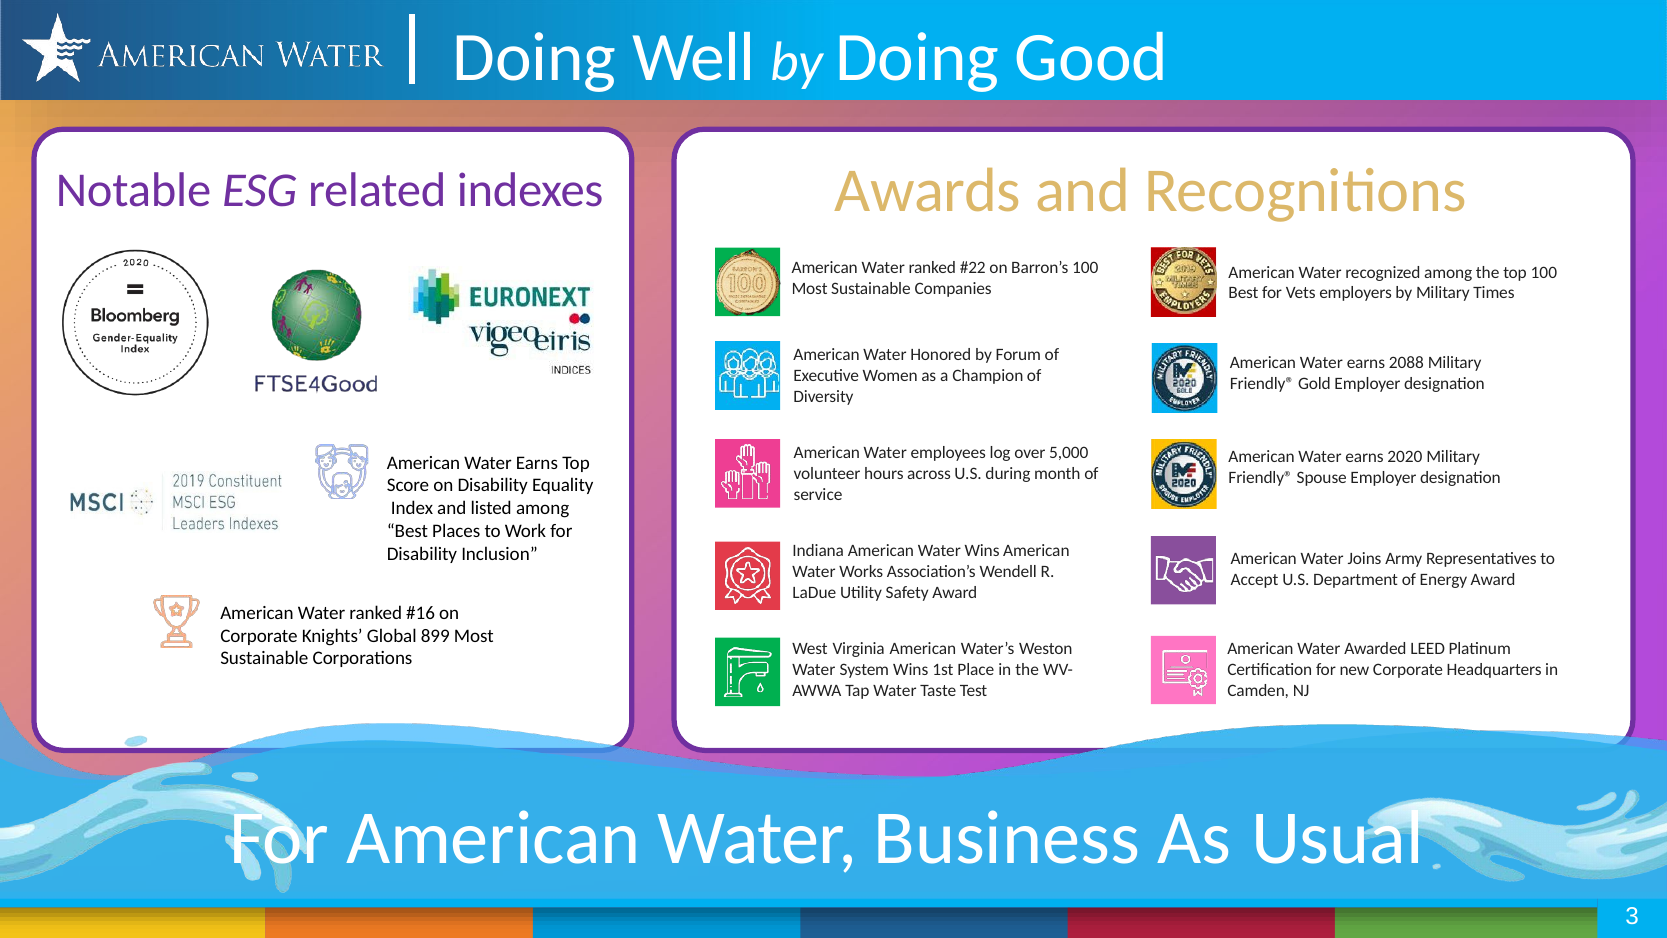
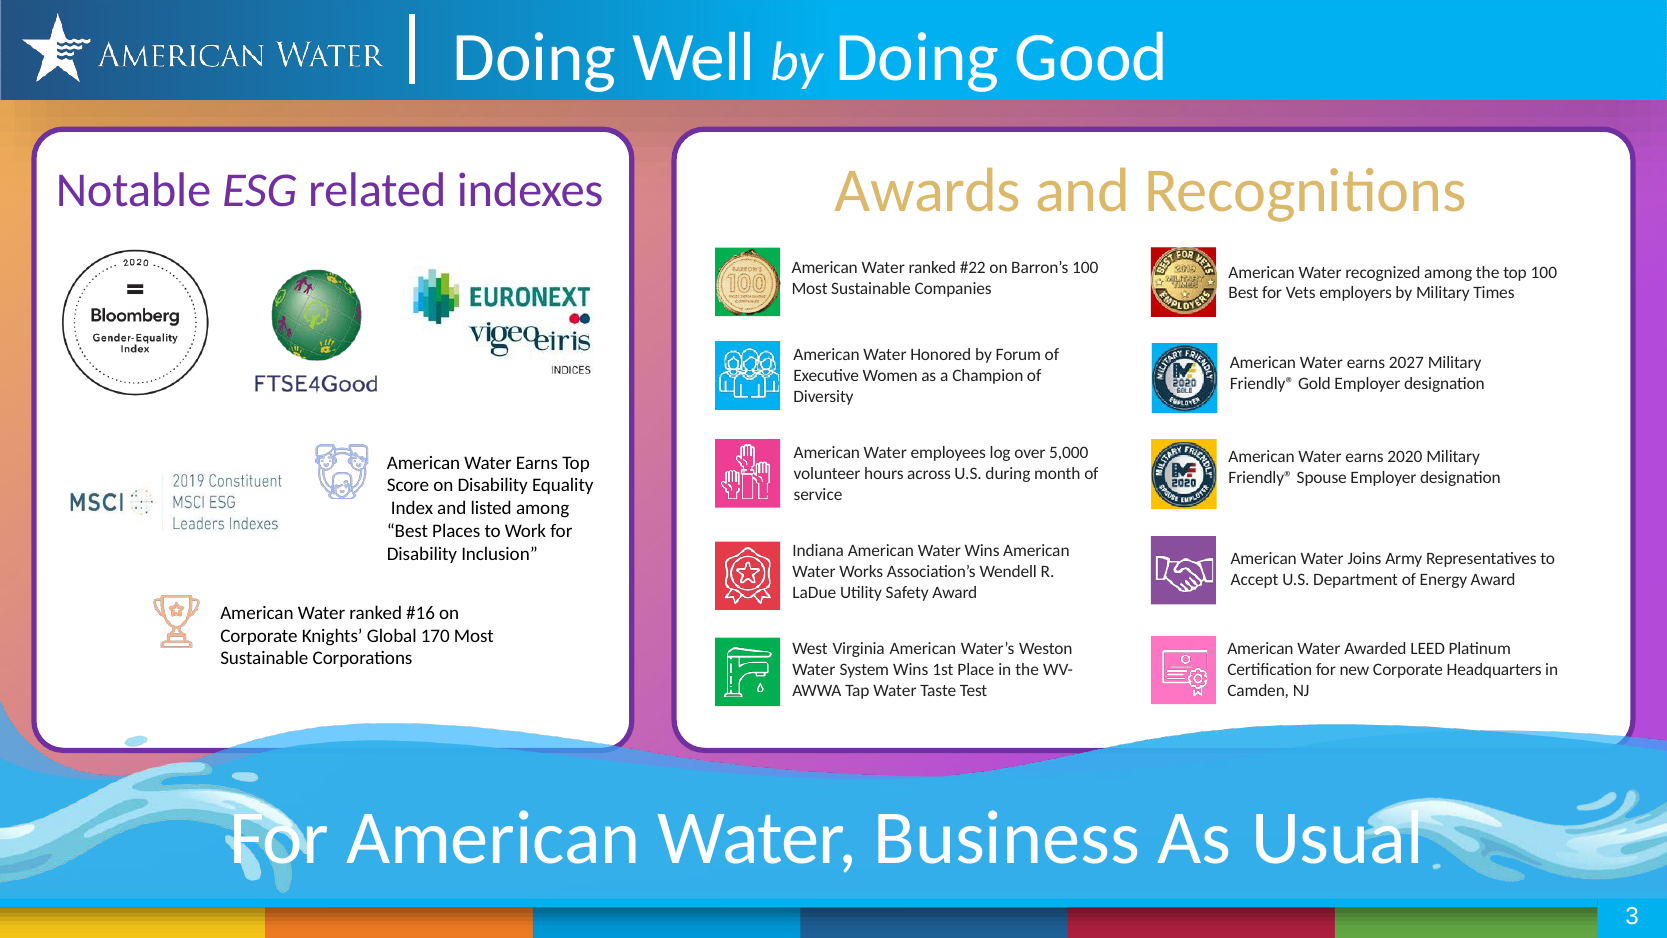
2088: 2088 -> 2027
899: 899 -> 170
